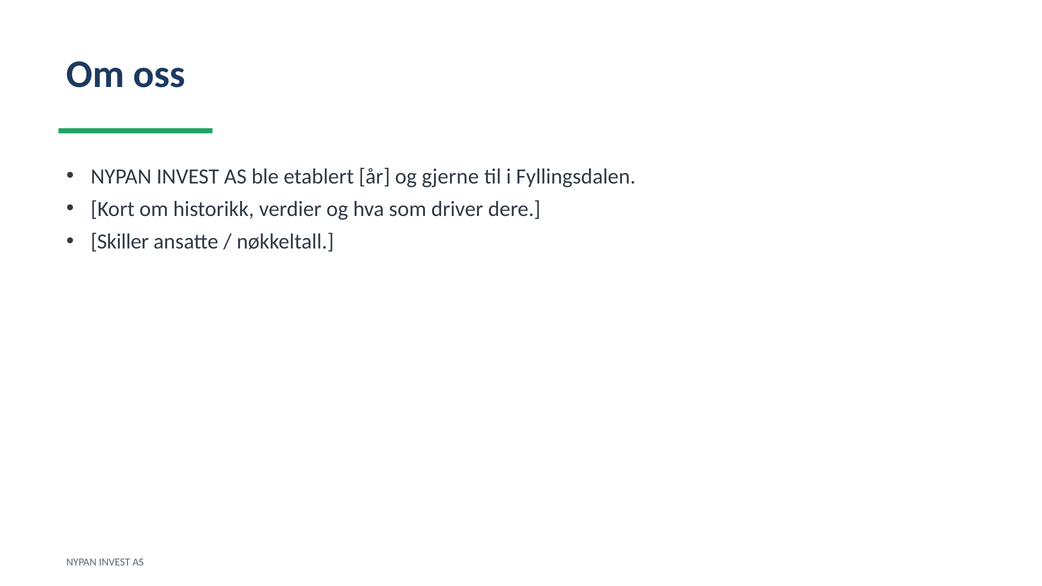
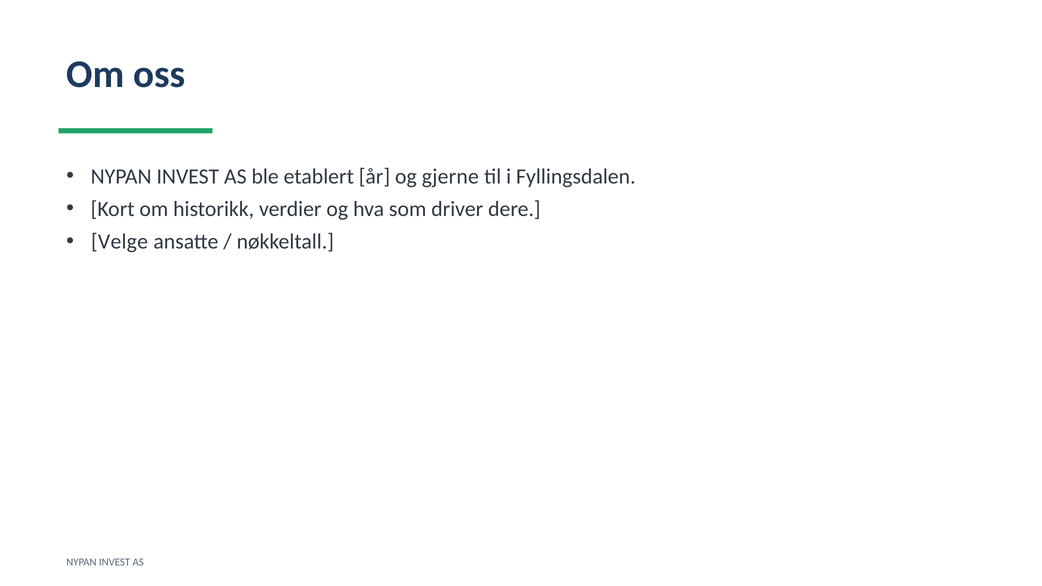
Skiller: Skiller -> Velge
